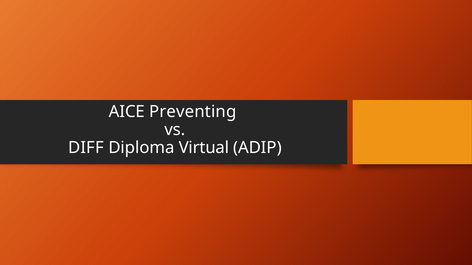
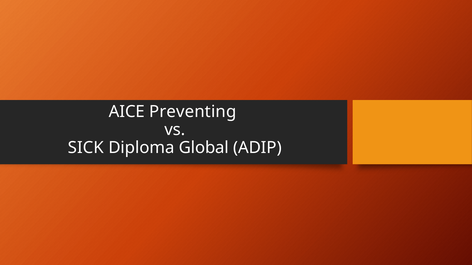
DIFF: DIFF -> SICK
Virtual: Virtual -> Global
